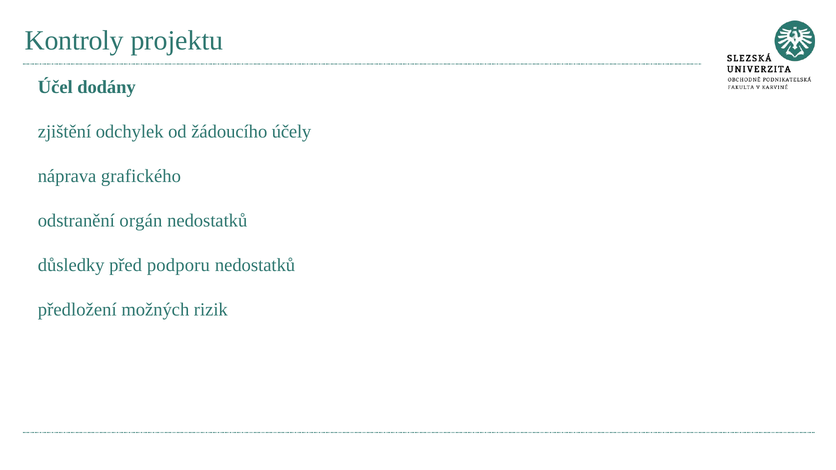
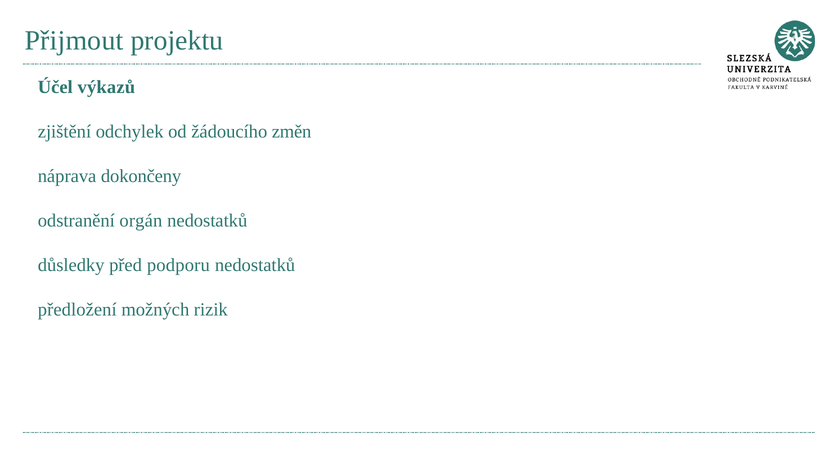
Kontroly: Kontroly -> Přijmout
dodány: dodány -> výkazů
účely: účely -> změn
grafického: grafického -> dokončeny
